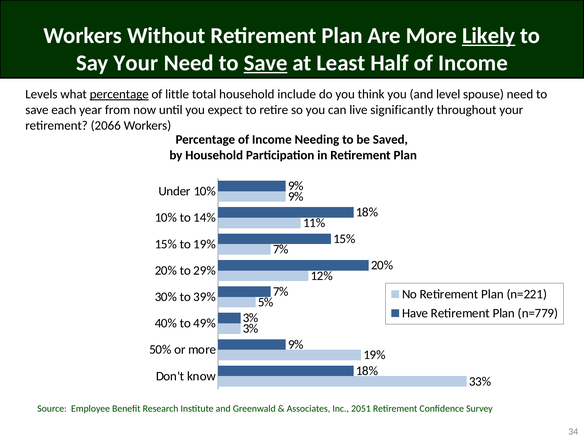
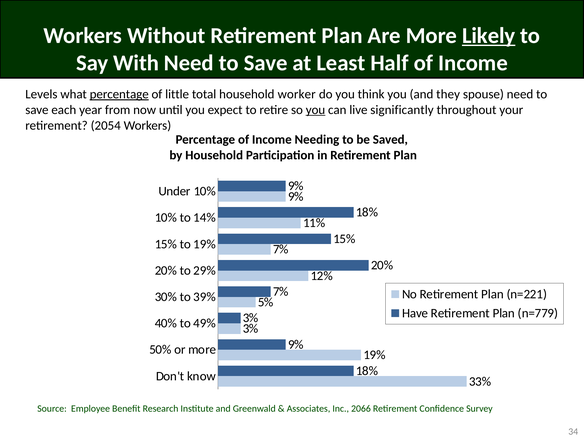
Say Your: Your -> With
Save at (266, 63) underline: present -> none
include: include -> worker
level: level -> they
you at (316, 110) underline: none -> present
2066: 2066 -> 2054
2051: 2051 -> 2066
